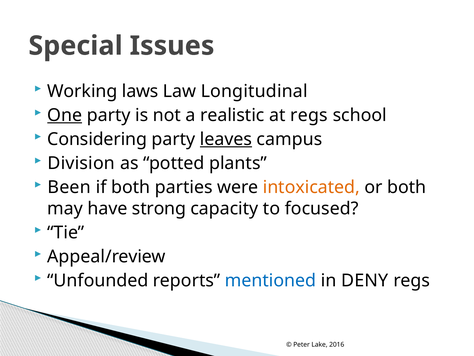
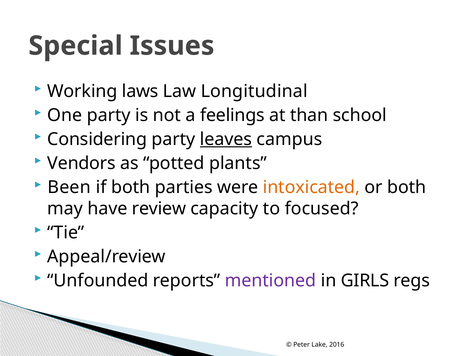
One underline: present -> none
realistic: realistic -> feelings
at regs: regs -> than
Division: Division -> Vendors
strong: strong -> review
mentioned colour: blue -> purple
DENY: DENY -> GIRLS
